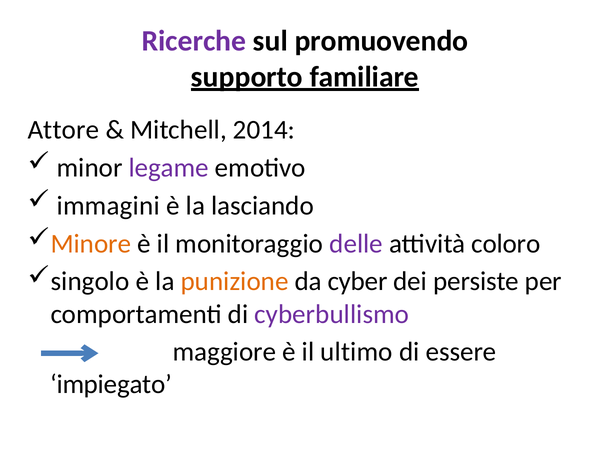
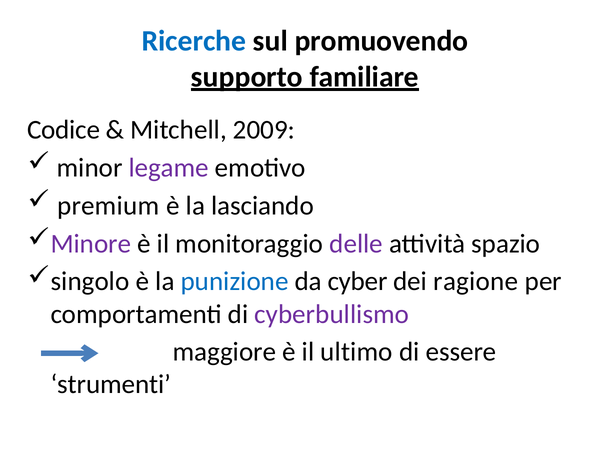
Ricerche colour: purple -> blue
Attore: Attore -> Codice
2014: 2014 -> 2009
immagini: immagini -> premium
Minore colour: orange -> purple
coloro: coloro -> spazio
punizione colour: orange -> blue
persiste: persiste -> ragione
impiegato: impiegato -> strumenti
